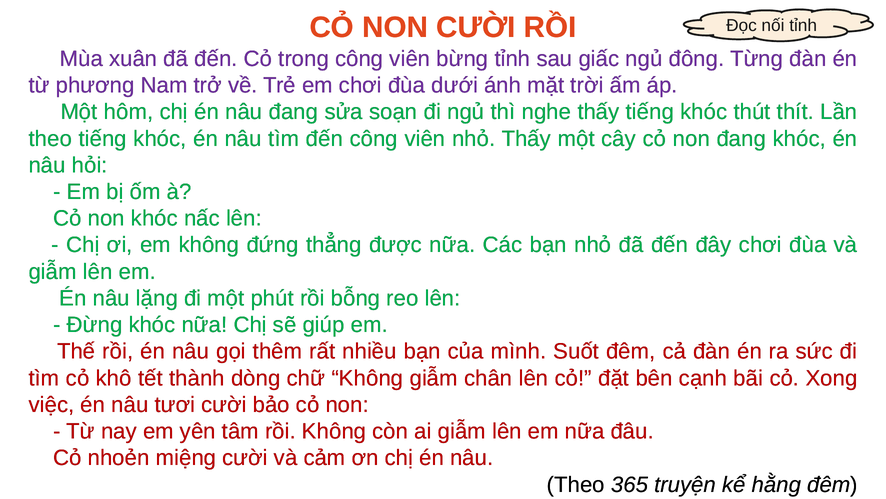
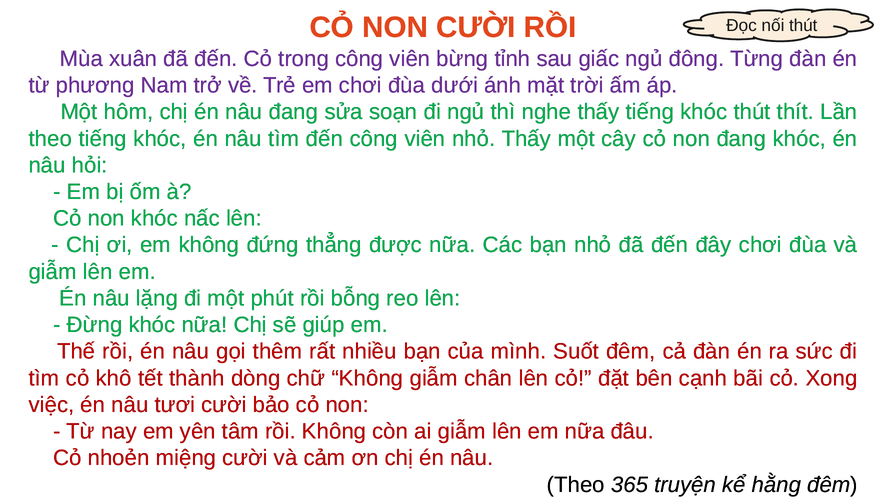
nối tỉnh: tỉnh -> thút
